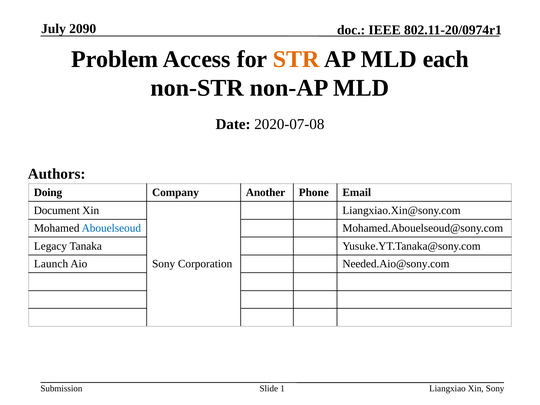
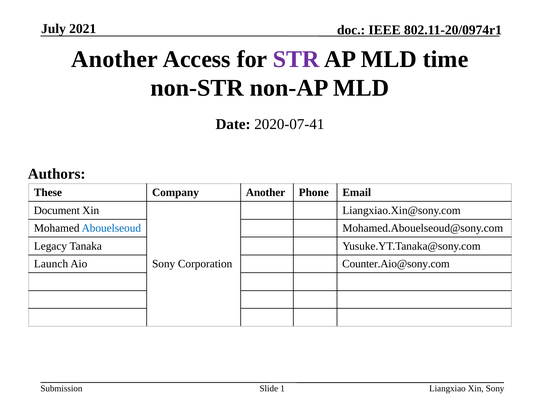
2090: 2090 -> 2021
Problem at (115, 59): Problem -> Another
STR colour: orange -> purple
each: each -> time
2020-07-08: 2020-07-08 -> 2020-07-41
Doing: Doing -> These
Needed.Aio@sony.com: Needed.Aio@sony.com -> Counter.Aio@sony.com
